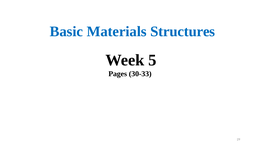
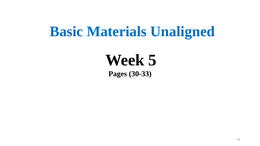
Structures: Structures -> Unaligned
